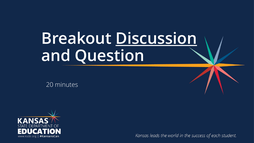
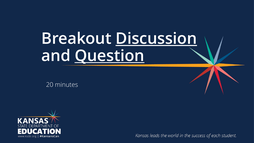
Question underline: none -> present
